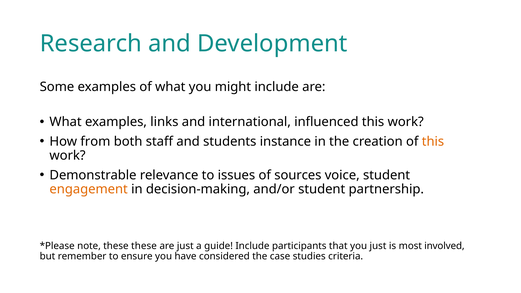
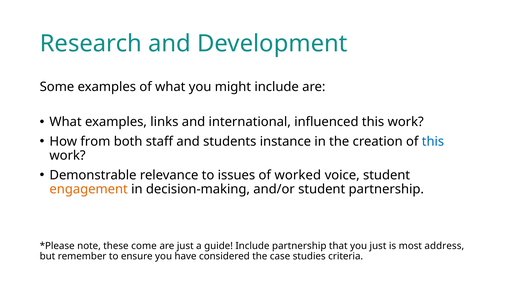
this at (433, 142) colour: orange -> blue
sources: sources -> worked
these these: these -> come
Include participants: participants -> partnership
involved: involved -> address
